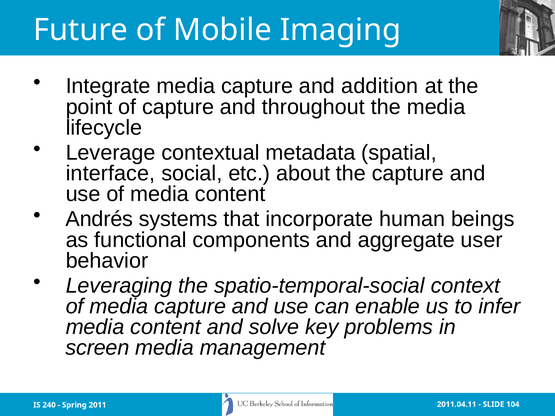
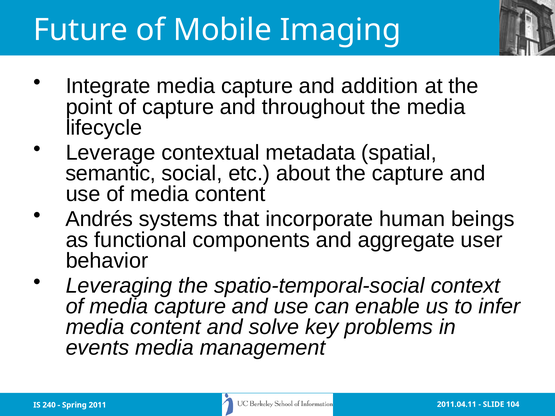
interface: interface -> semantic
screen: screen -> events
